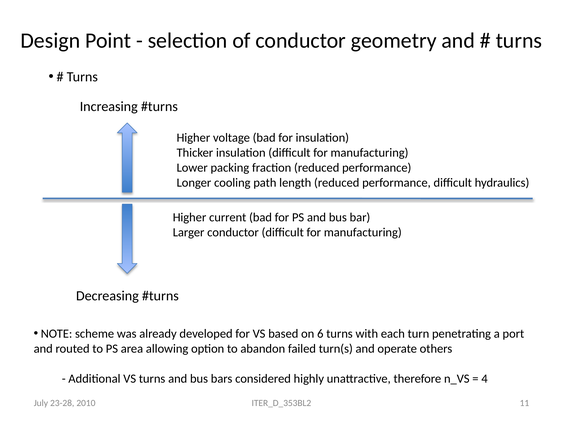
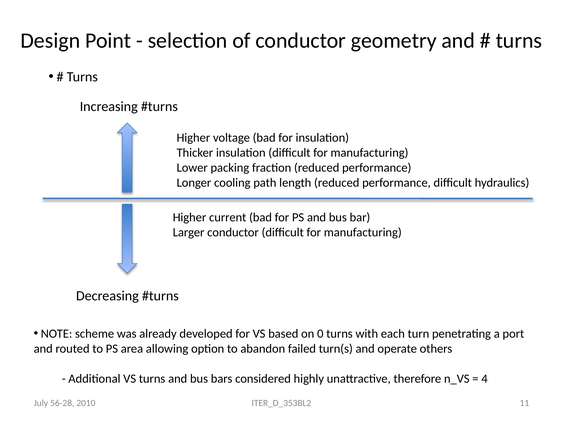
6: 6 -> 0
23-28: 23-28 -> 56-28
